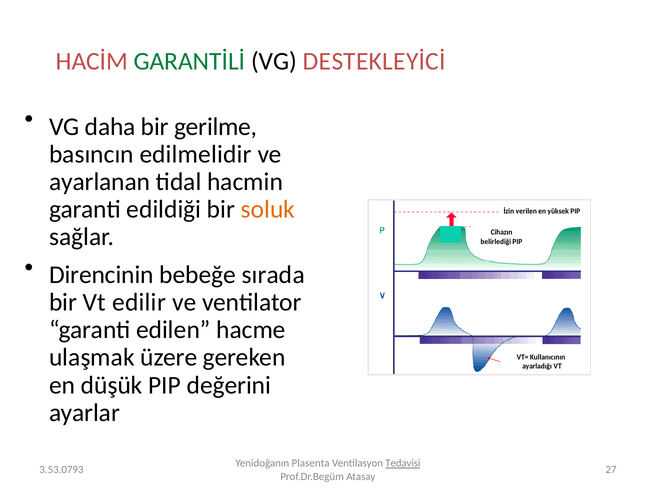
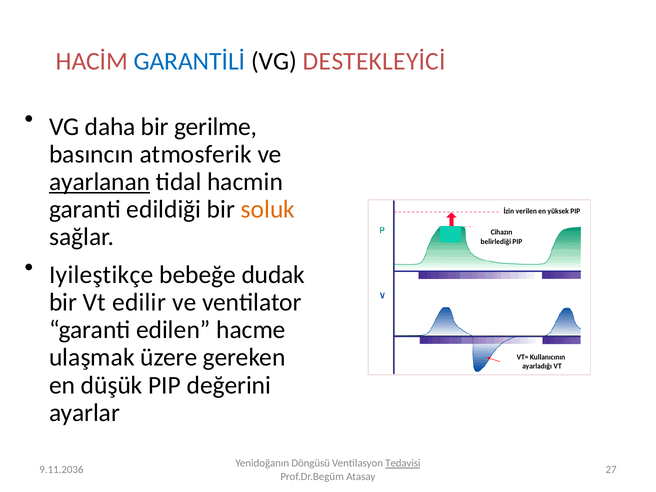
GARANTİLİ colour: green -> blue
edilmelidir: edilmelidir -> atmosferik
ayarlanan underline: none -> present
Direncinin: Direncinin -> Iyileştikçe
sırada: sırada -> dudak
Plasenta: Plasenta -> Döngüsü
3.53.0793: 3.53.0793 -> 9.11.2036
